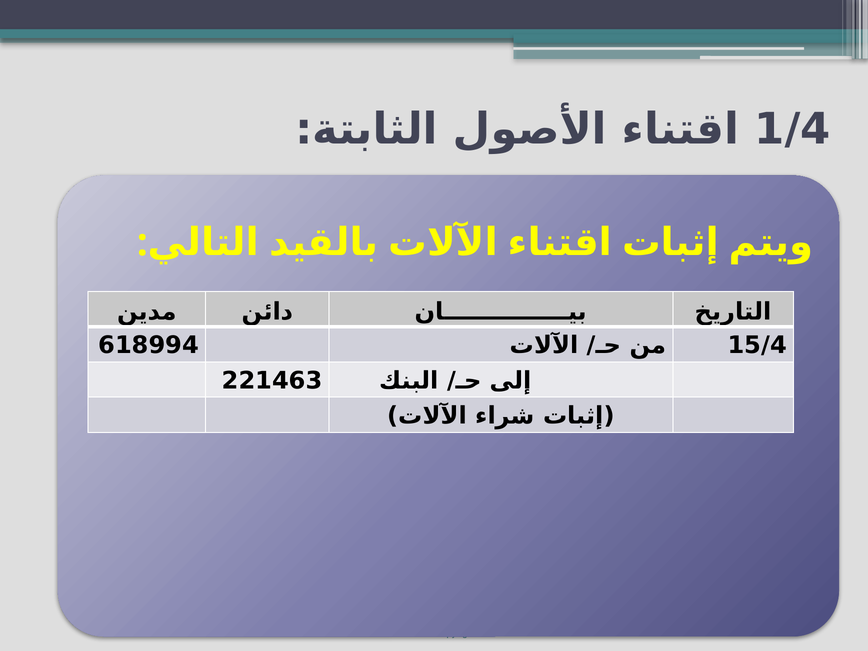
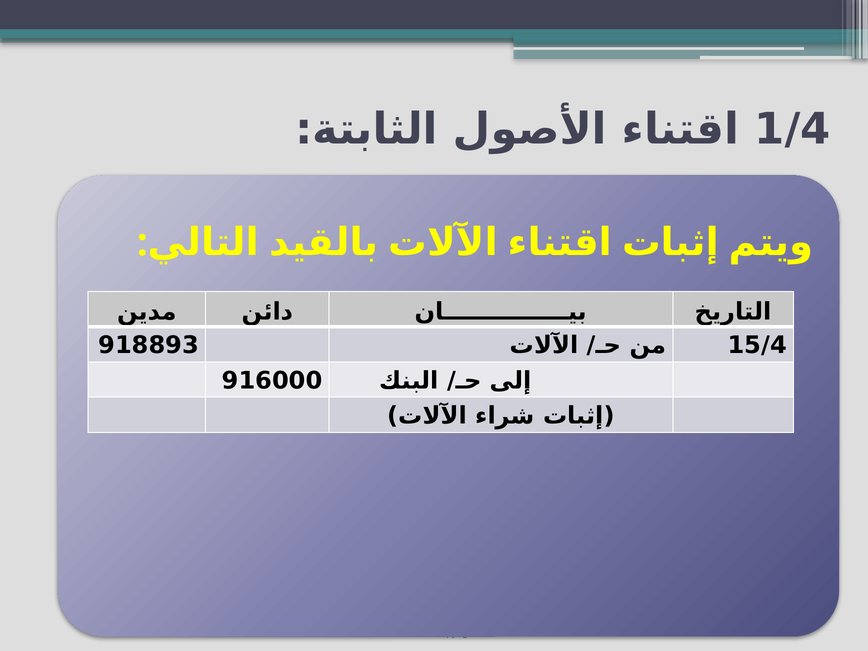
618994: 618994 -> 918893
221463: 221463 -> 916000
